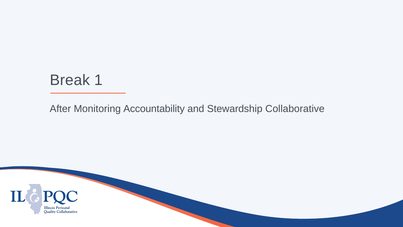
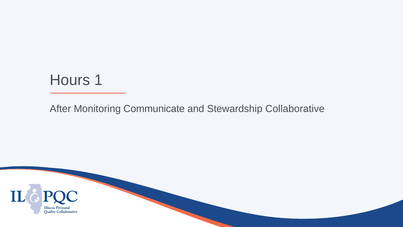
Break: Break -> Hours
Accountability: Accountability -> Communicate
